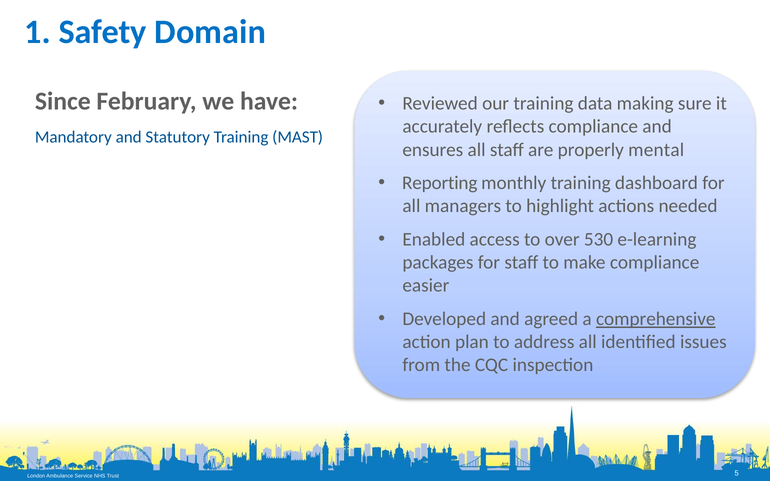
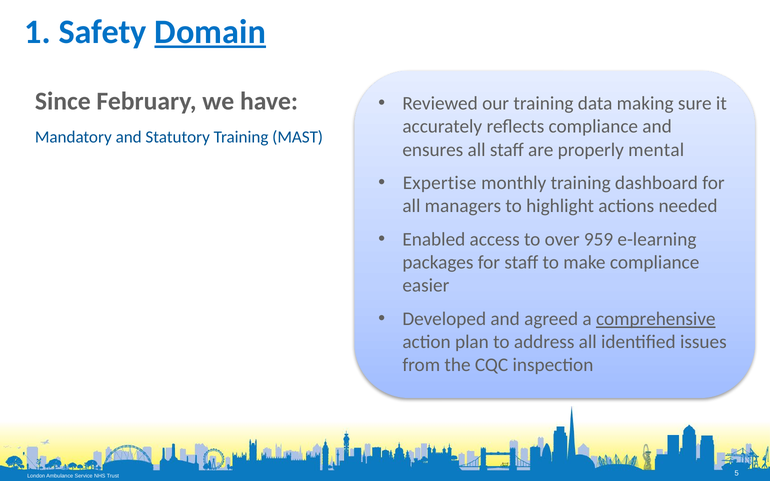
Domain underline: none -> present
Reporting: Reporting -> Expertise
530: 530 -> 959
